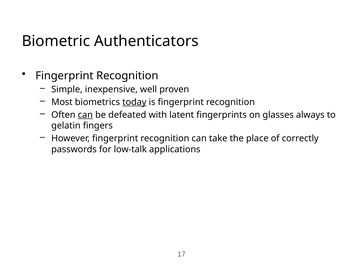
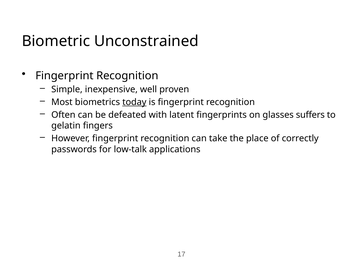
Authenticators: Authenticators -> Unconstrained
can at (85, 115) underline: present -> none
always: always -> suffers
